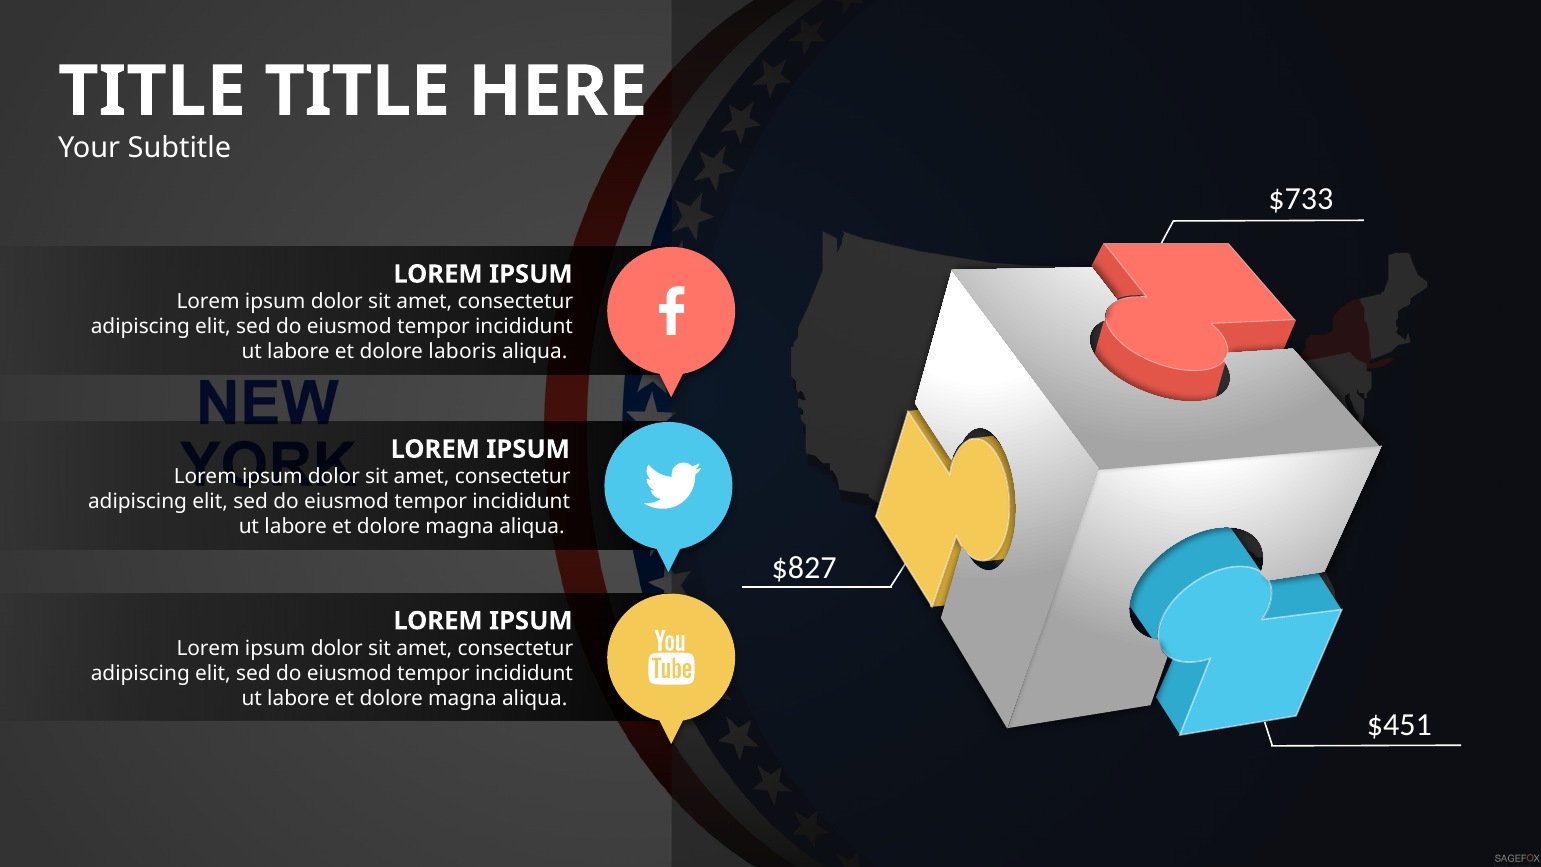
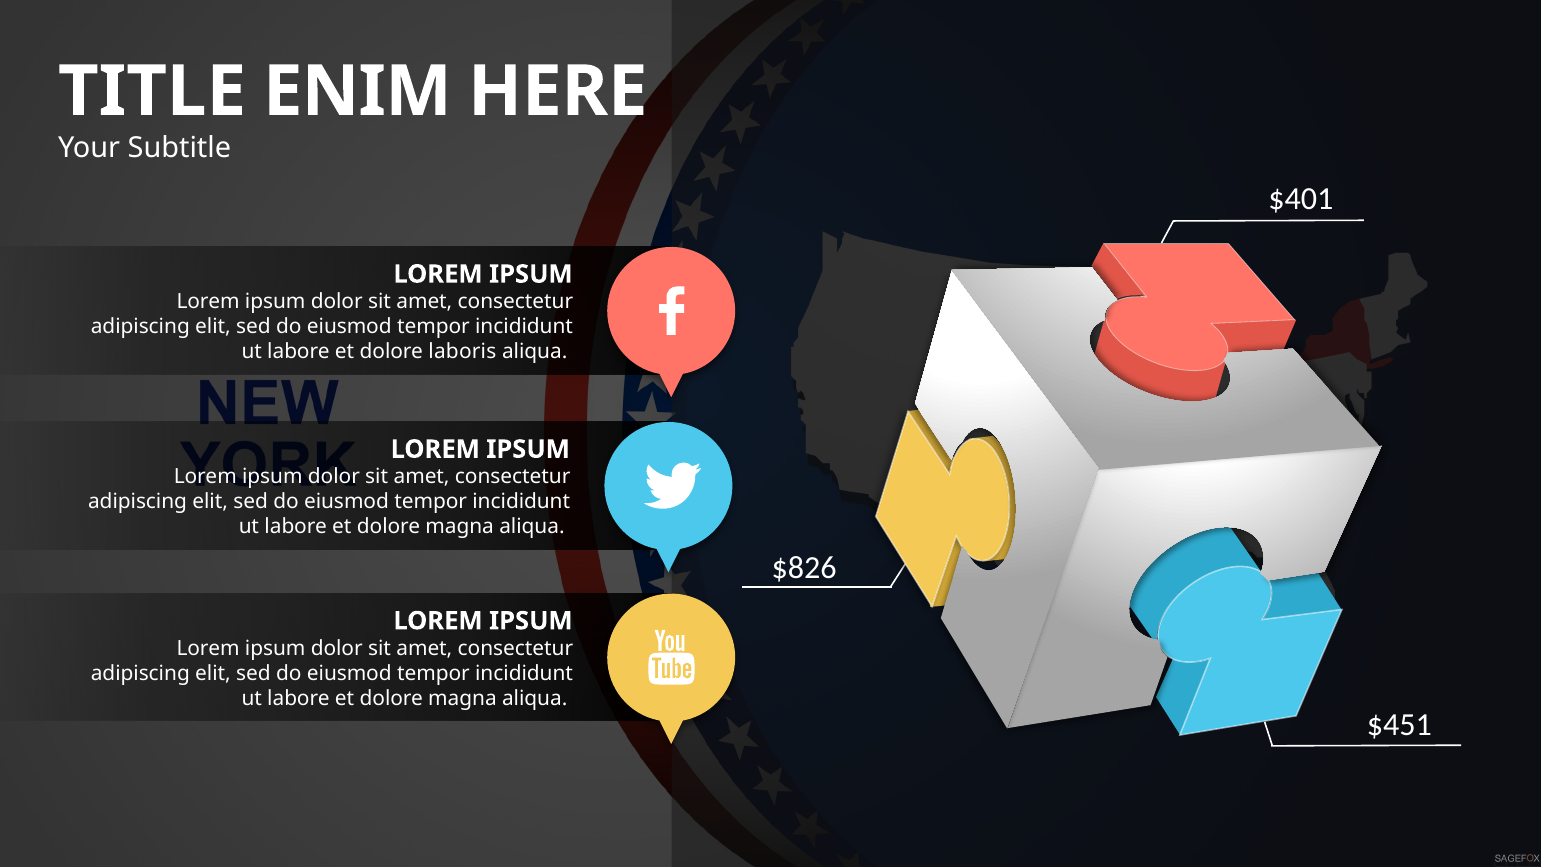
TITLE at (357, 91): TITLE -> ENIM
$733: $733 -> $401
$827: $827 -> $826
